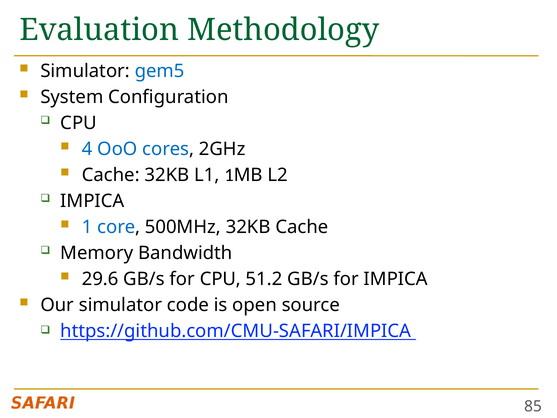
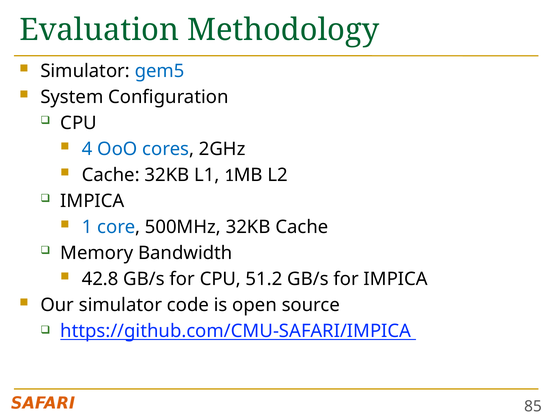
29.6: 29.6 -> 42.8
